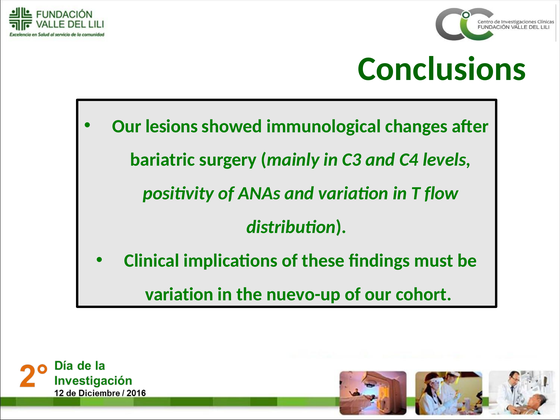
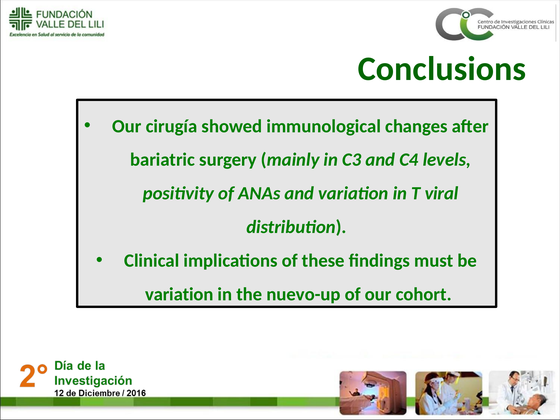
lesions: lesions -> cirugía
flow: flow -> viral
